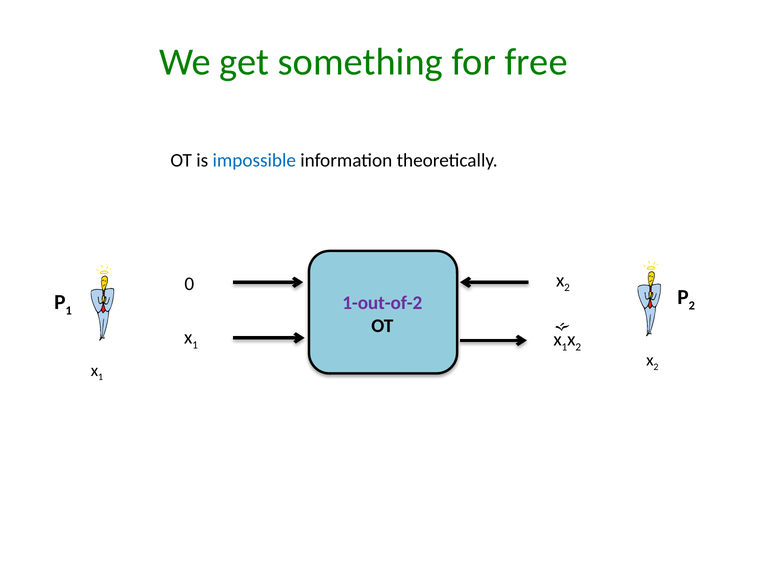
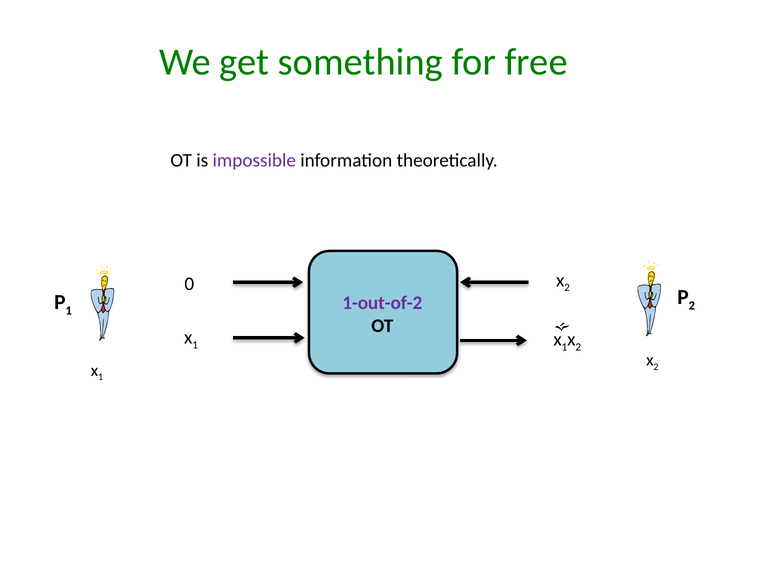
impossible colour: blue -> purple
